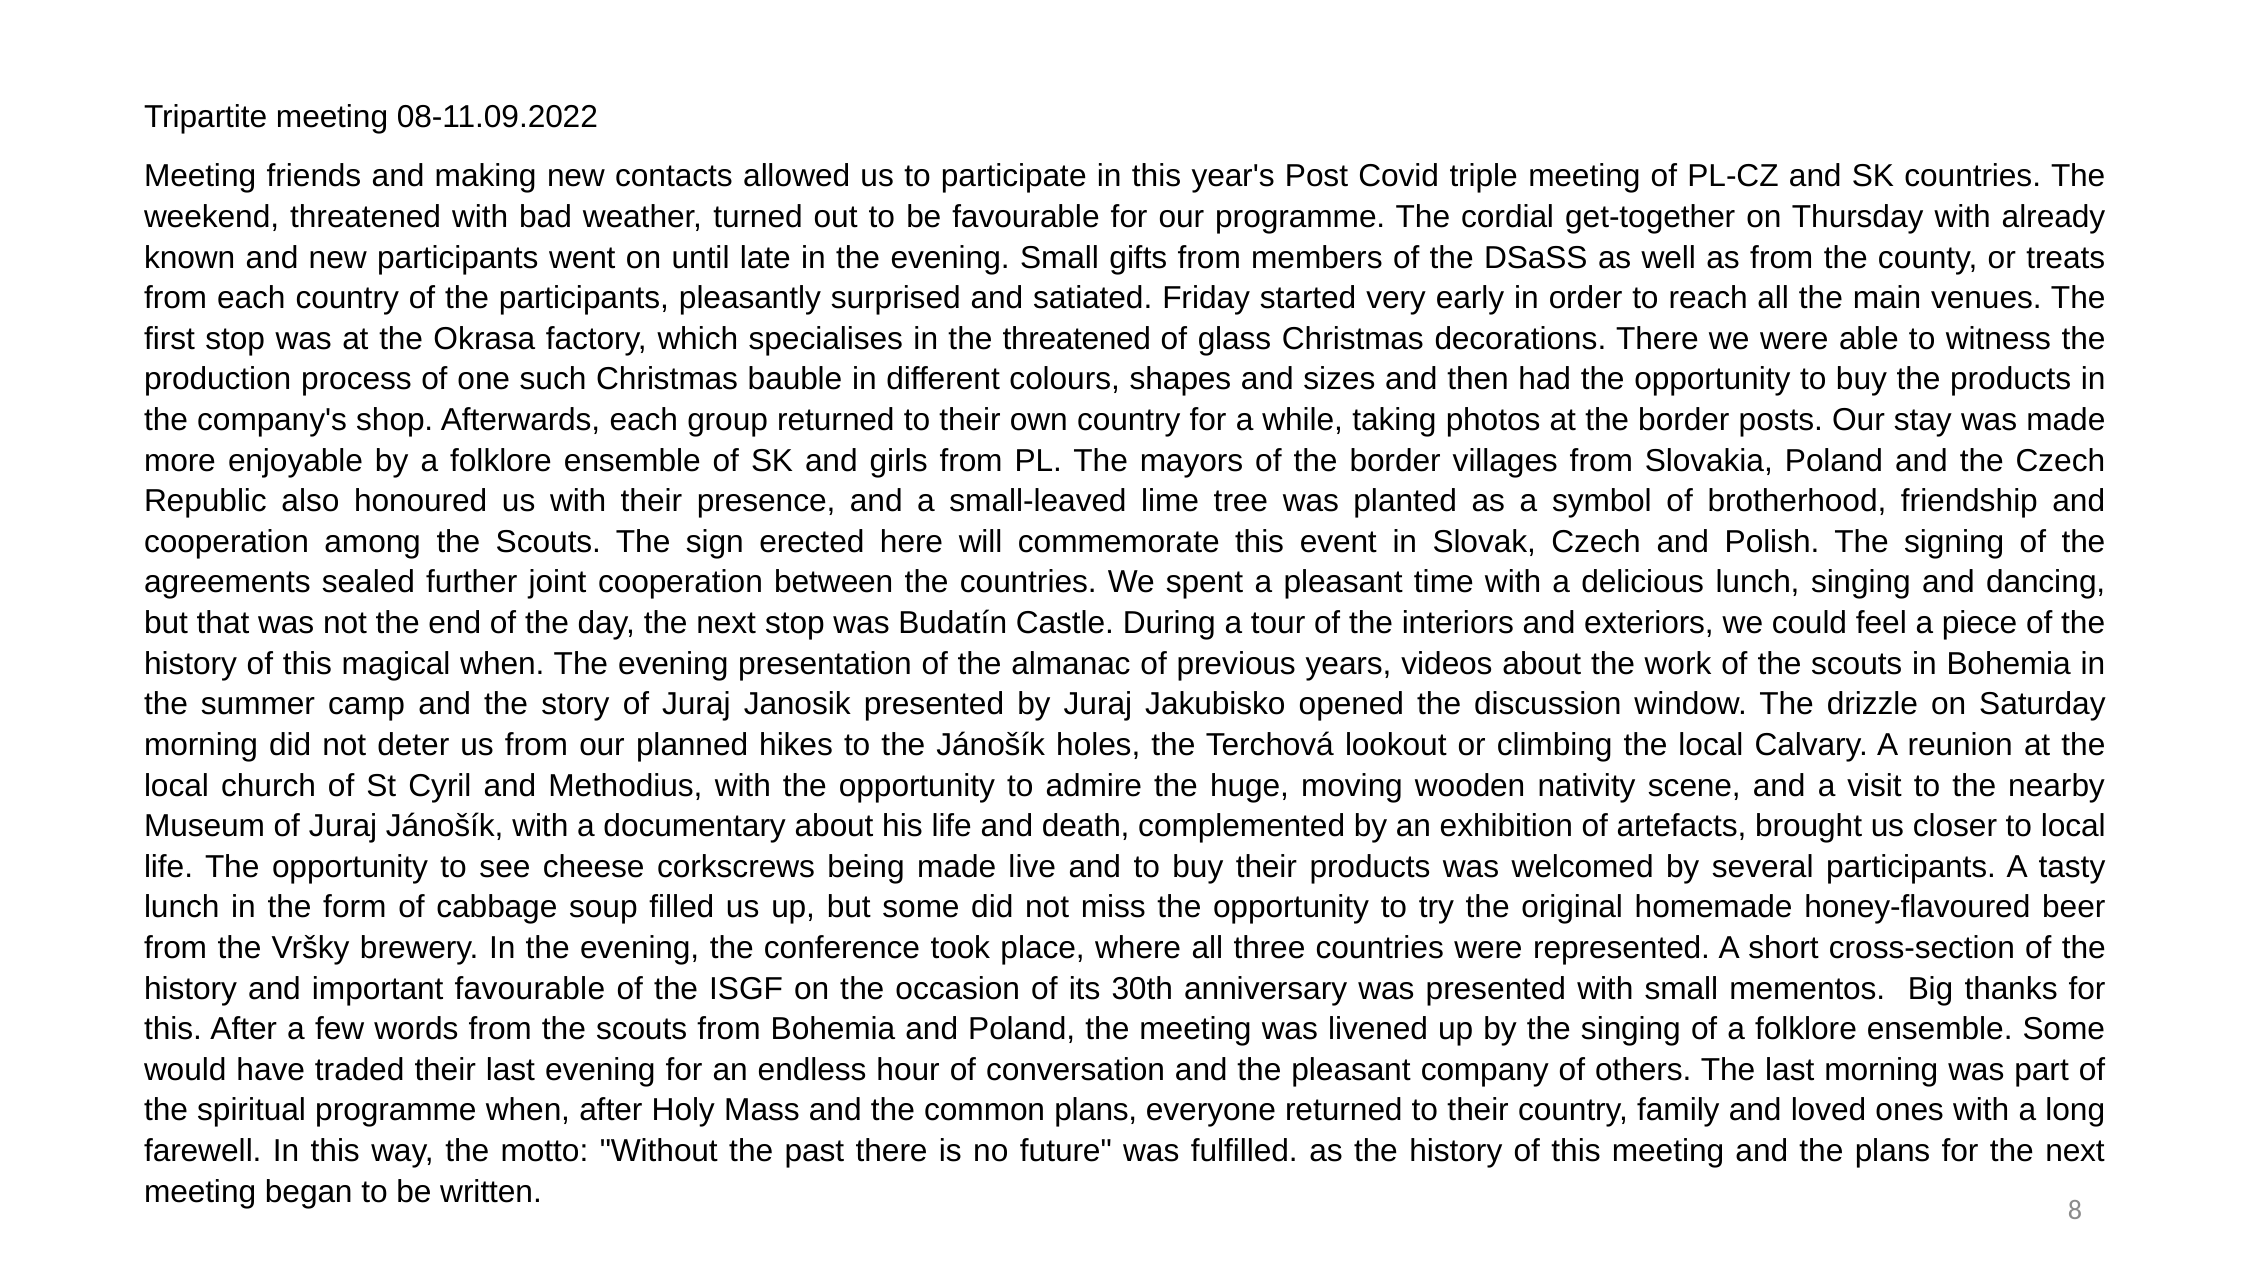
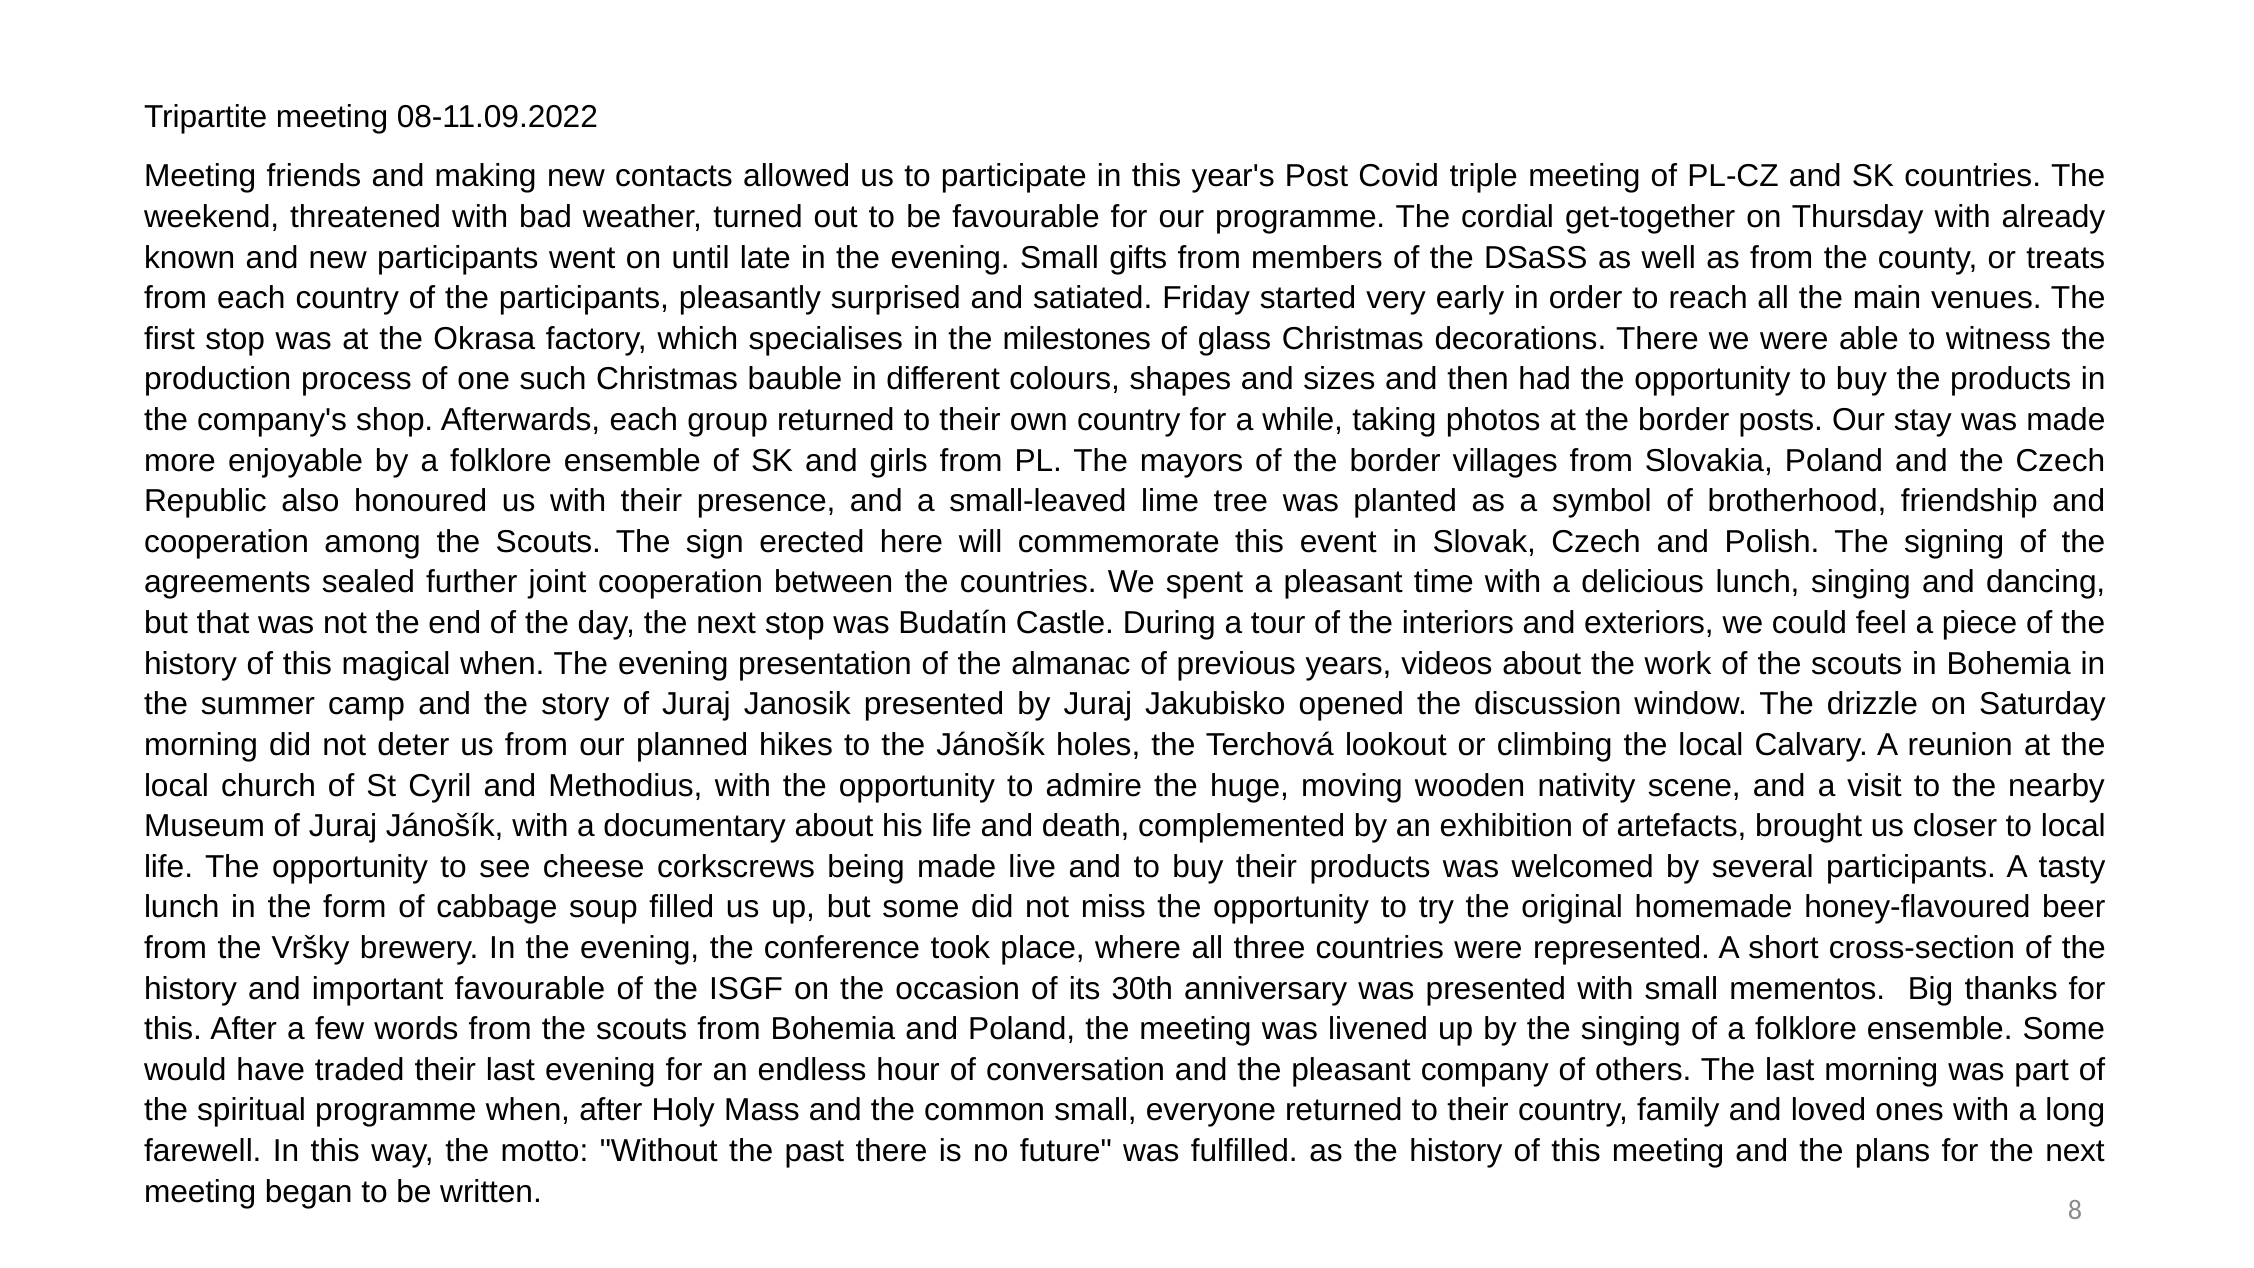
the threatened: threatened -> milestones
common plans: plans -> small
